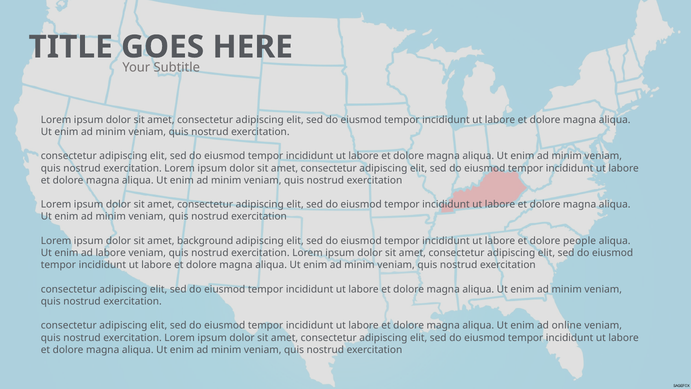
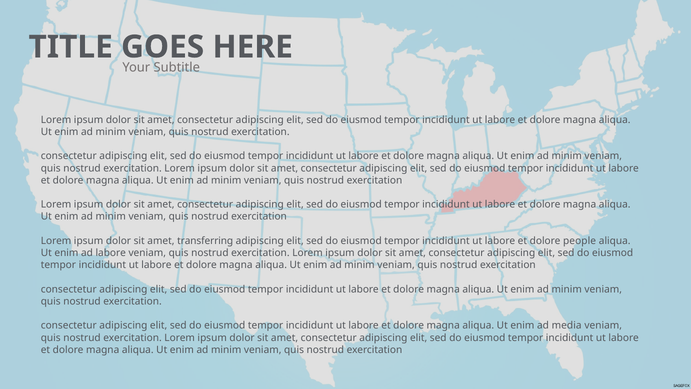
background: background -> transferring
online: online -> media
